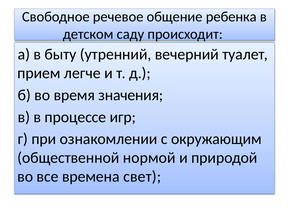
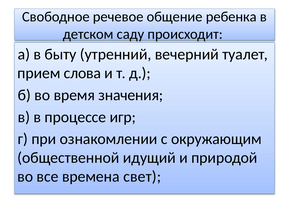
легче: легче -> слова
нормой: нормой -> идущий
